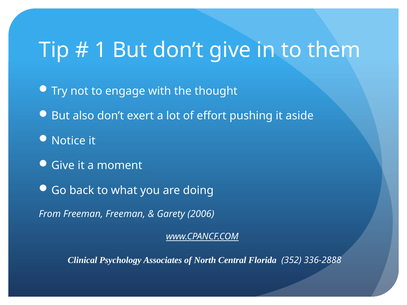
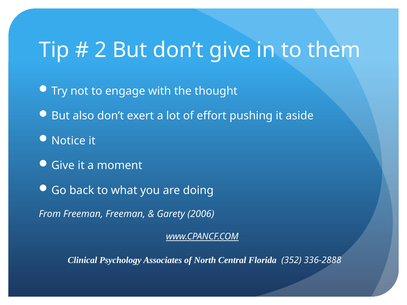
1: 1 -> 2
